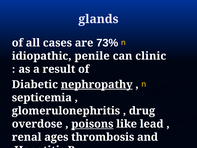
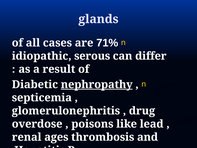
73%: 73% -> 71%
penile: penile -> serous
clinic: clinic -> differ
poisons underline: present -> none
